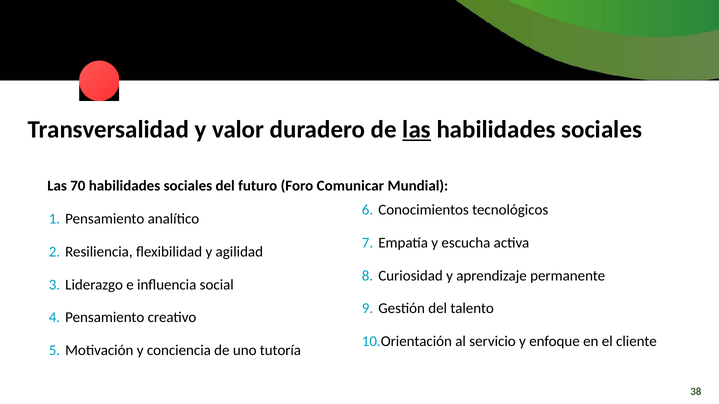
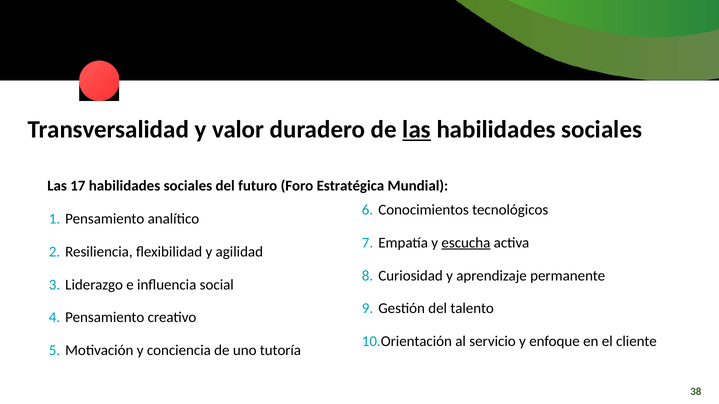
70: 70 -> 17
Comunicar: Comunicar -> Estratégica
escucha underline: none -> present
